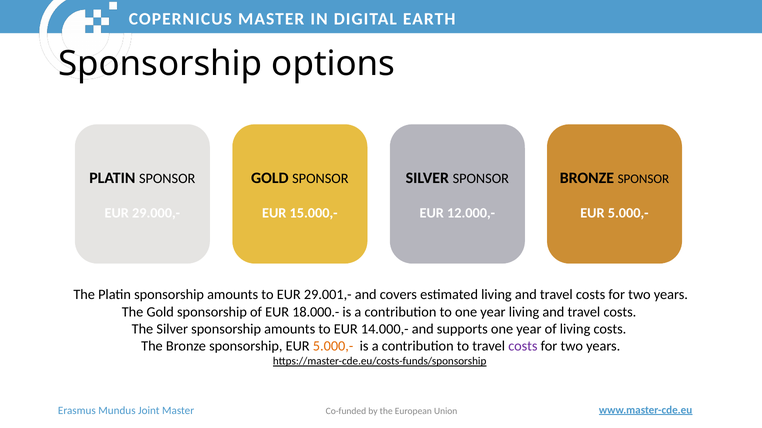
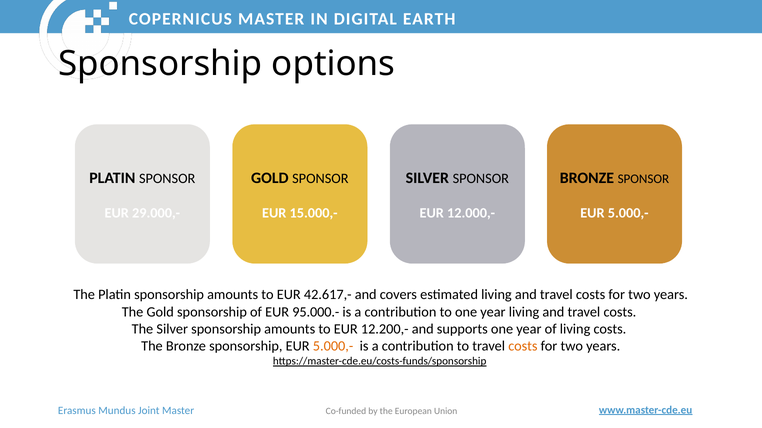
29.001,-: 29.001,- -> 42.617,-
18.000.-: 18.000.- -> 95.000.-
14.000,-: 14.000,- -> 12.200,-
costs at (523, 347) colour: purple -> orange
